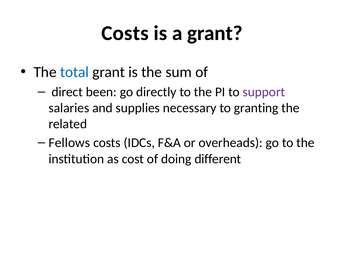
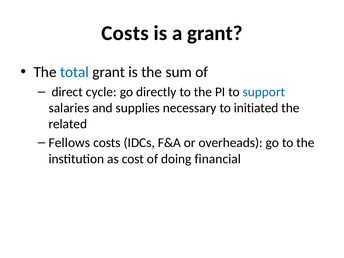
been: been -> cycle
support colour: purple -> blue
granting: granting -> initiated
different: different -> financial
